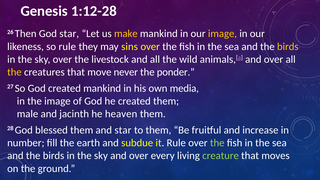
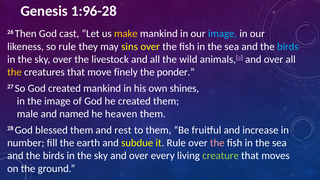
1:12-28: 1:12-28 -> 1:96-28
God star: star -> cast
image at (222, 34) colour: yellow -> light blue
birds at (288, 47) colour: yellow -> light blue
never: never -> finely
media: media -> shines
jacinth: jacinth -> named
and star: star -> rest
the at (217, 143) colour: light green -> pink
